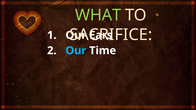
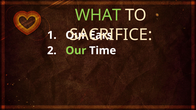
Our at (76, 51) colour: light blue -> light green
